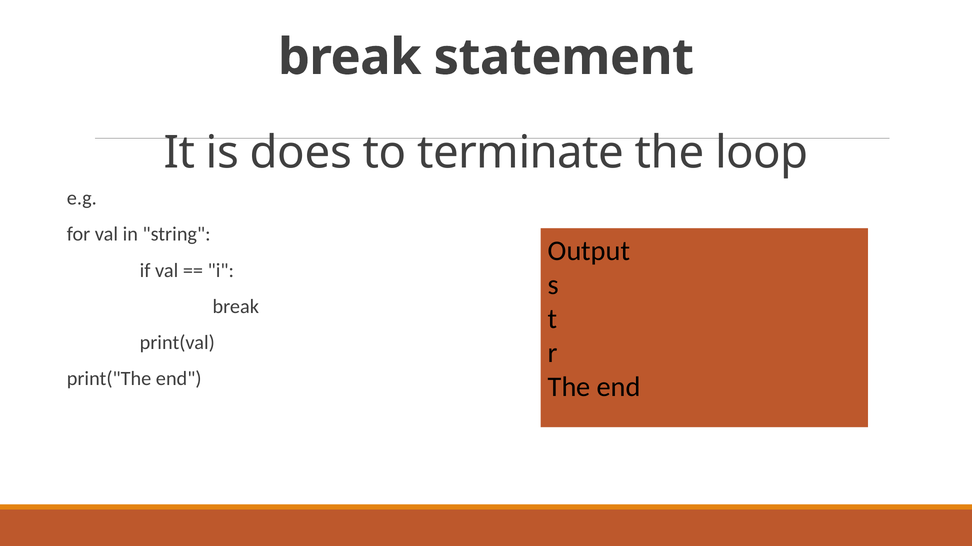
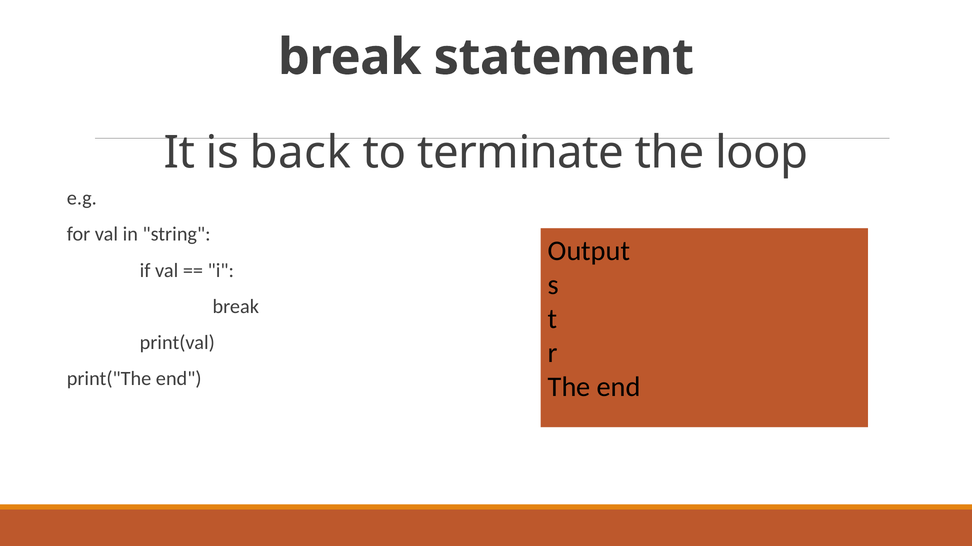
does: does -> back
